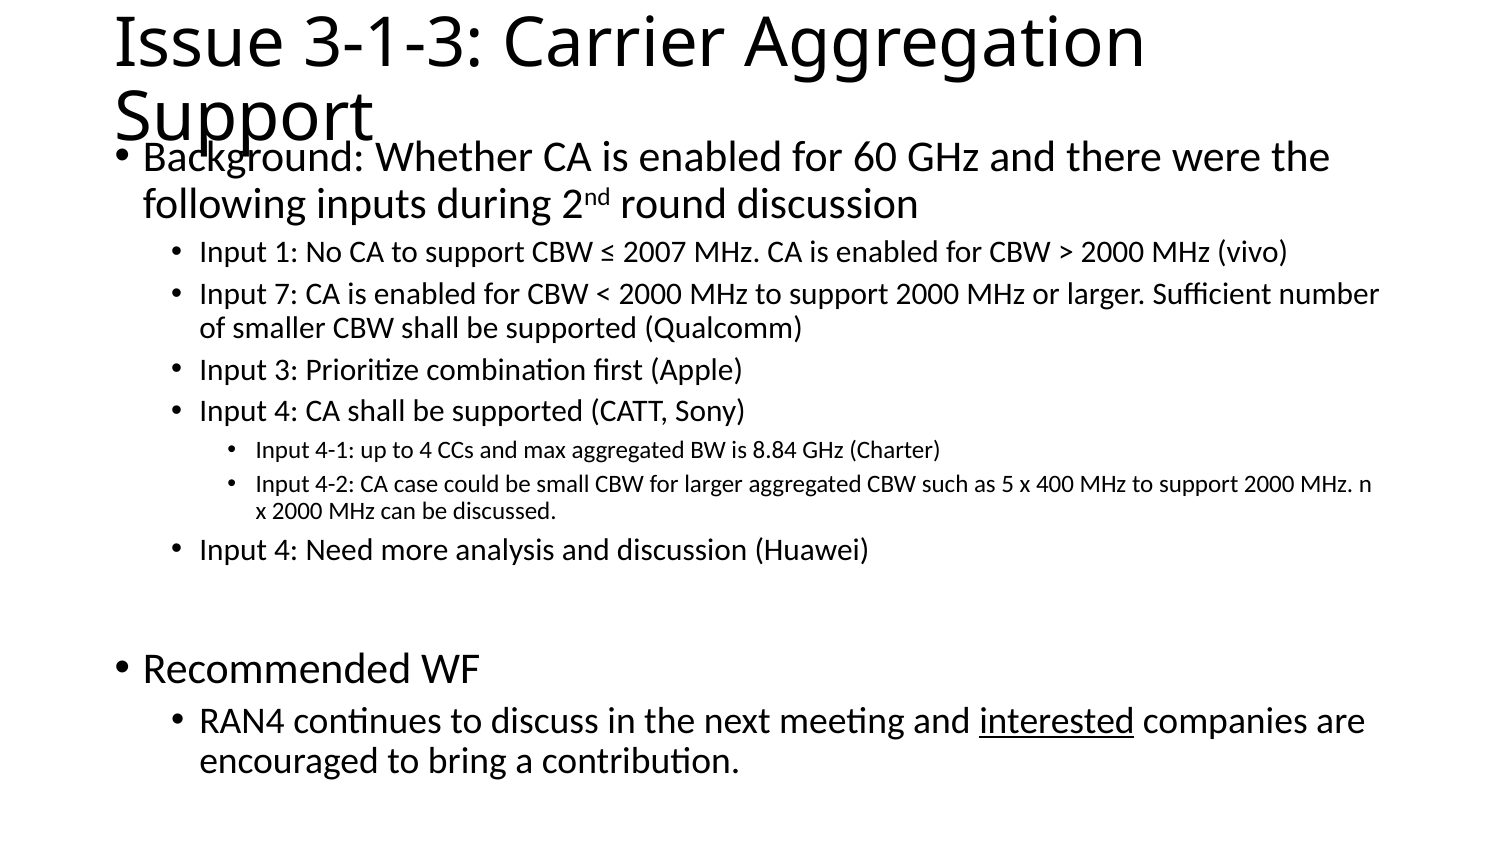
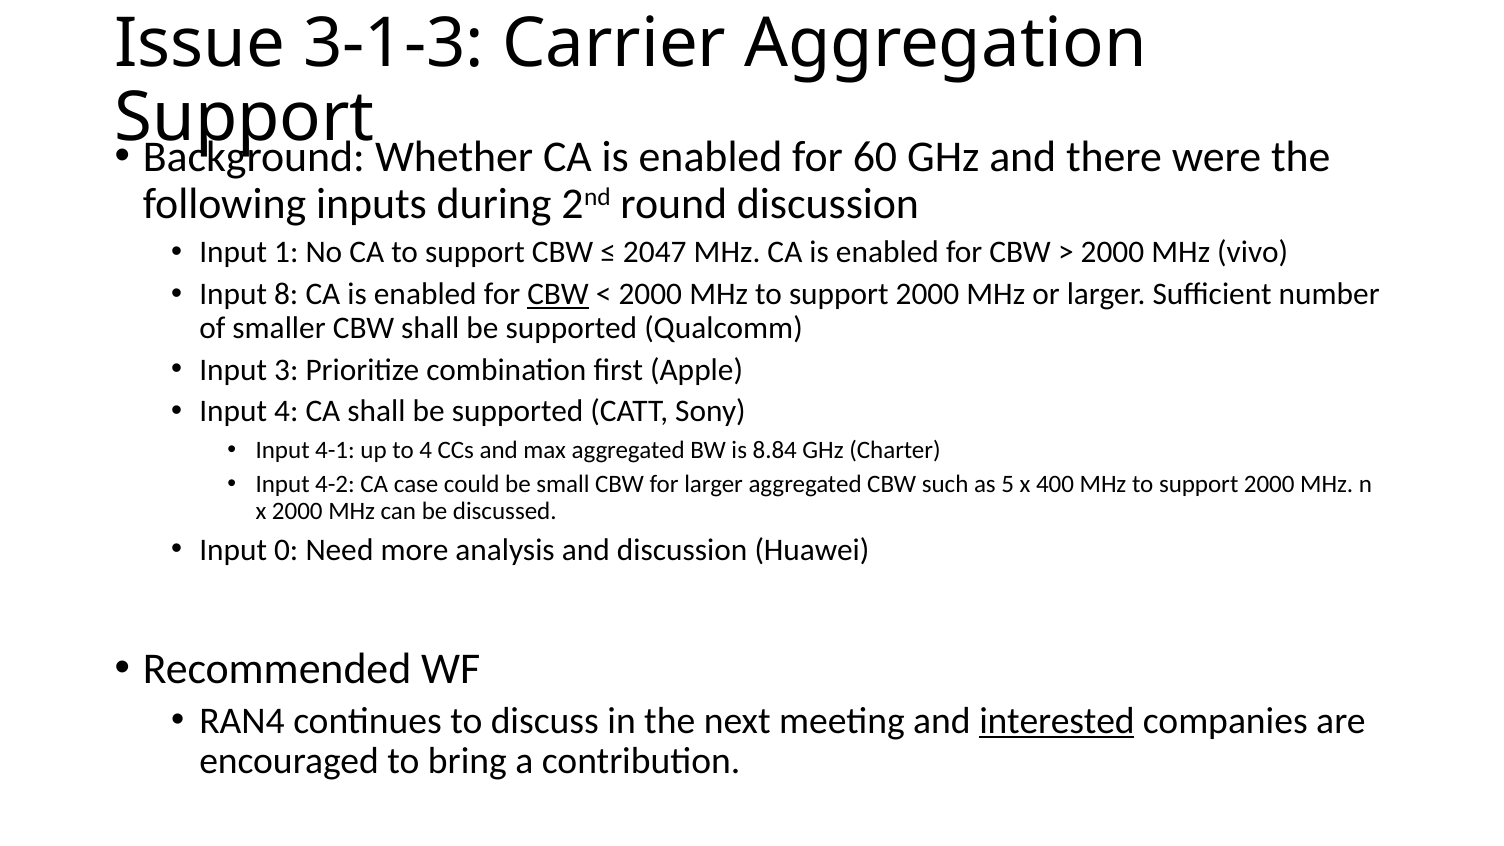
2007: 2007 -> 2047
7: 7 -> 8
CBW at (558, 294) underline: none -> present
4 at (286, 550): 4 -> 0
